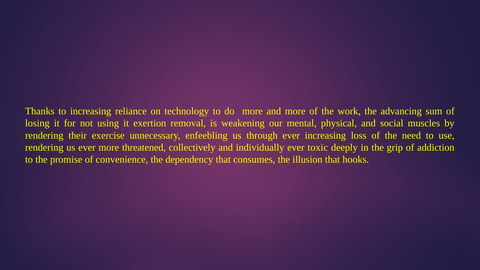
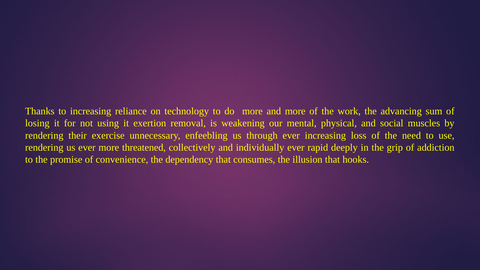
toxic: toxic -> rapid
